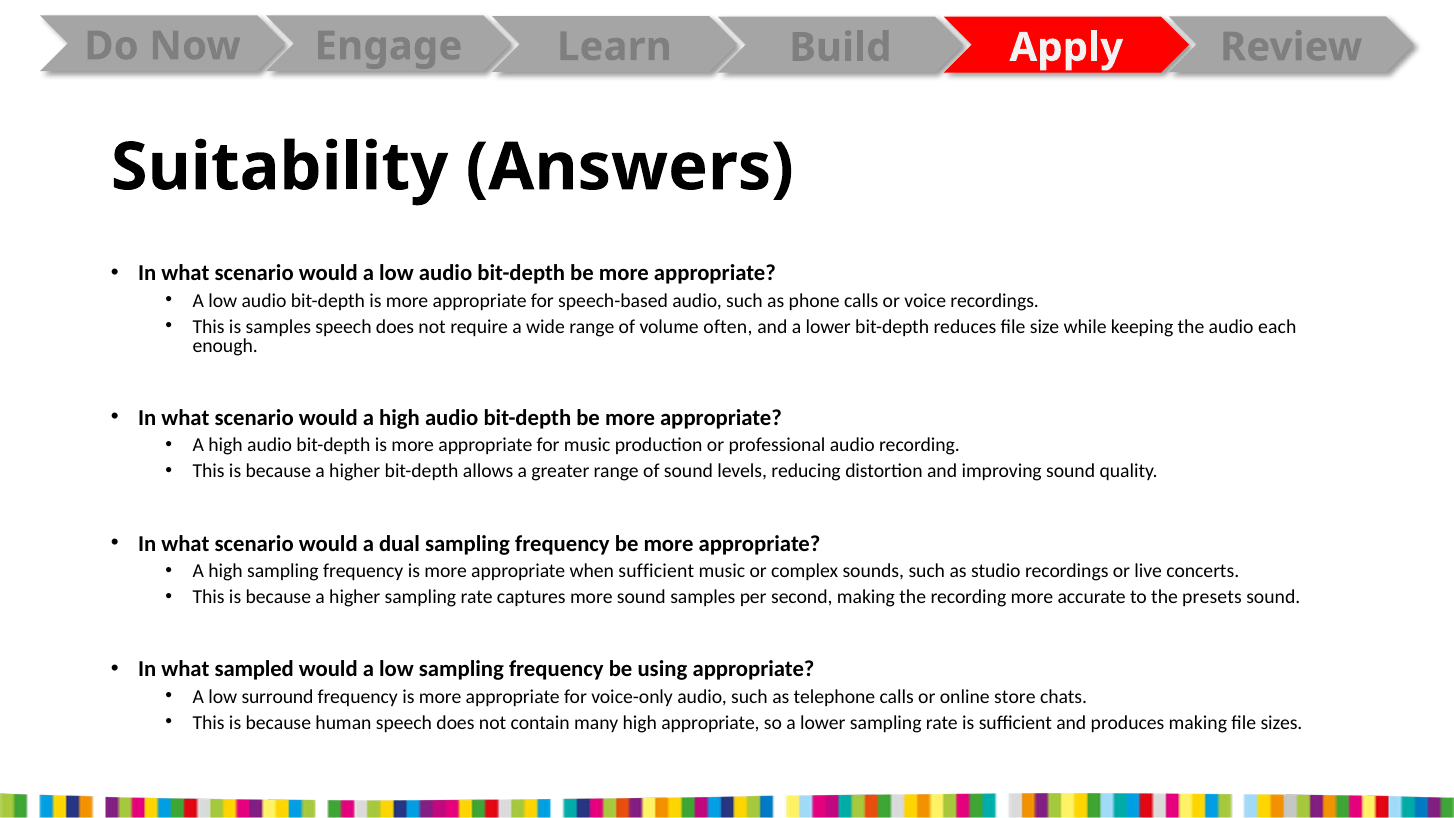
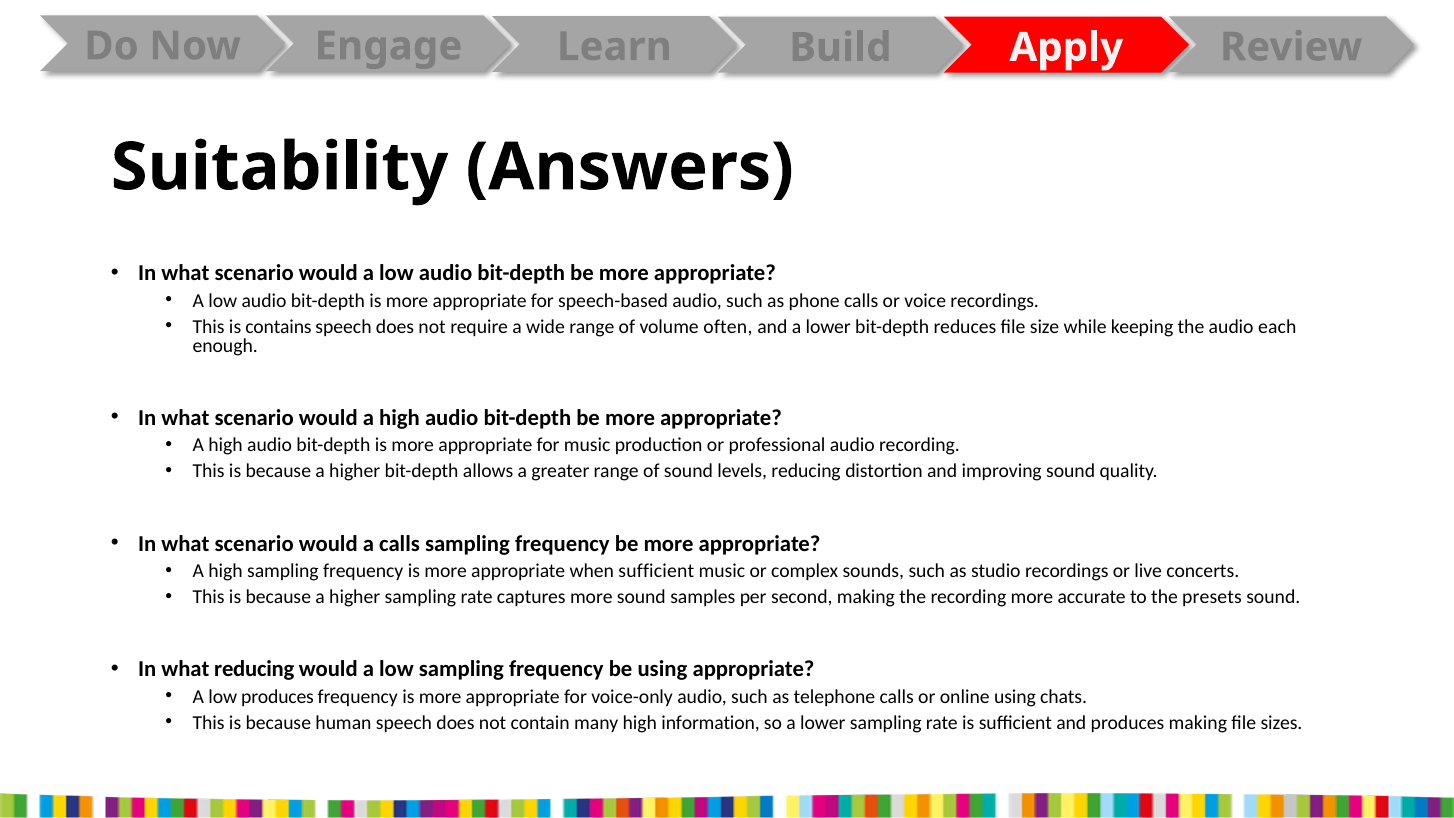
is samples: samples -> contains
a dual: dual -> calls
what sampled: sampled -> reducing
low surround: surround -> produces
online store: store -> using
high appropriate: appropriate -> information
